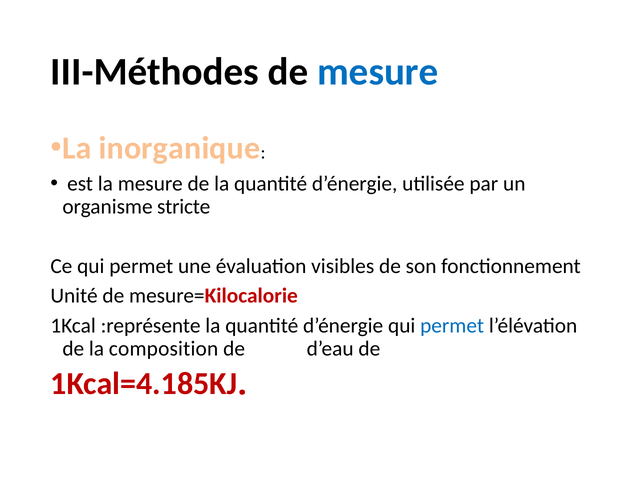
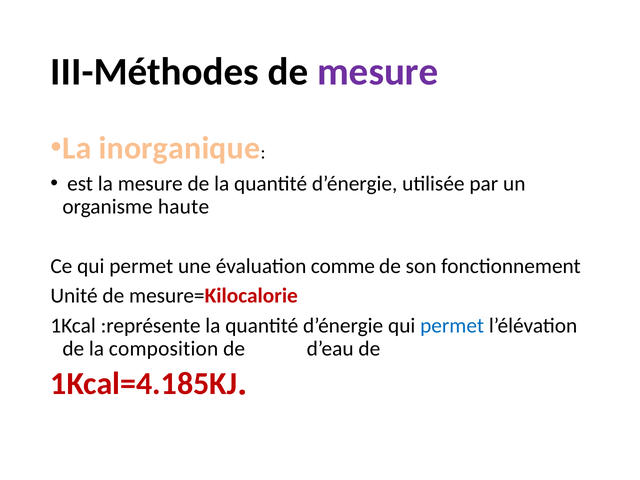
mesure at (378, 72) colour: blue -> purple
stricte: stricte -> haute
visibles: visibles -> comme
